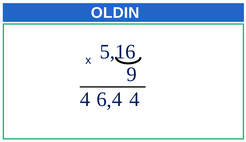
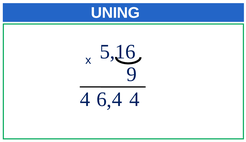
OLDIN: OLDIN -> UNING
